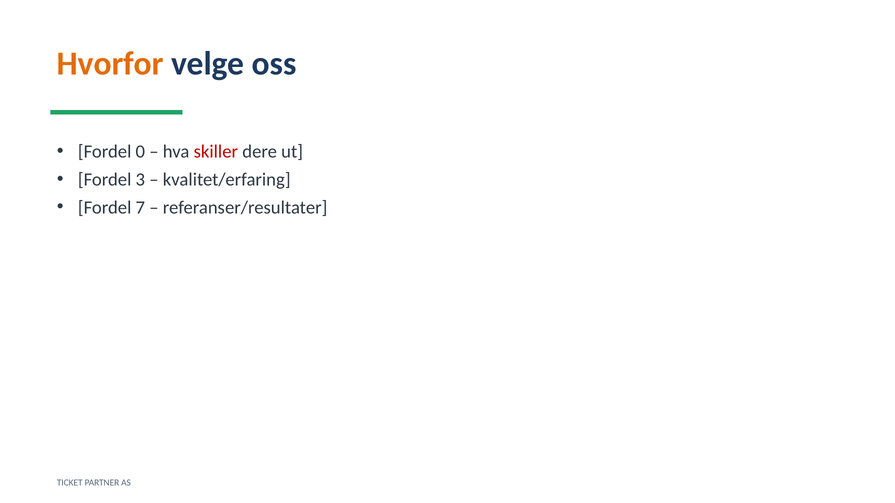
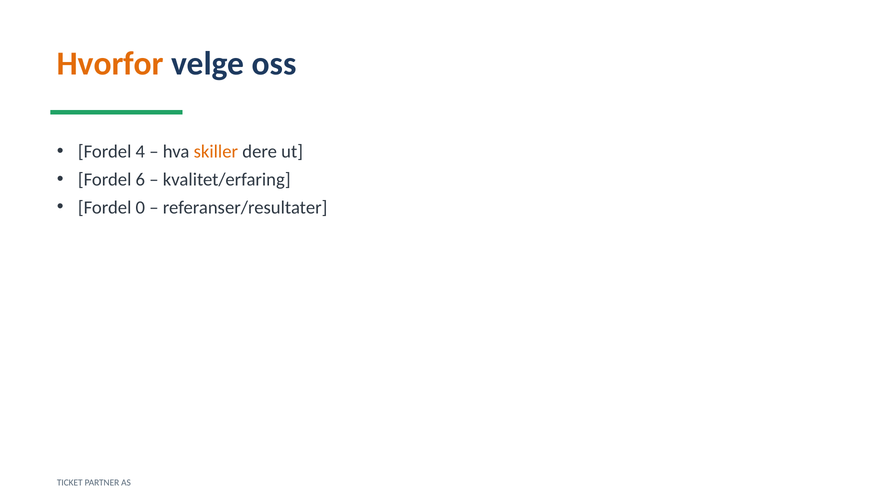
0: 0 -> 4
skiller colour: red -> orange
3: 3 -> 6
7: 7 -> 0
